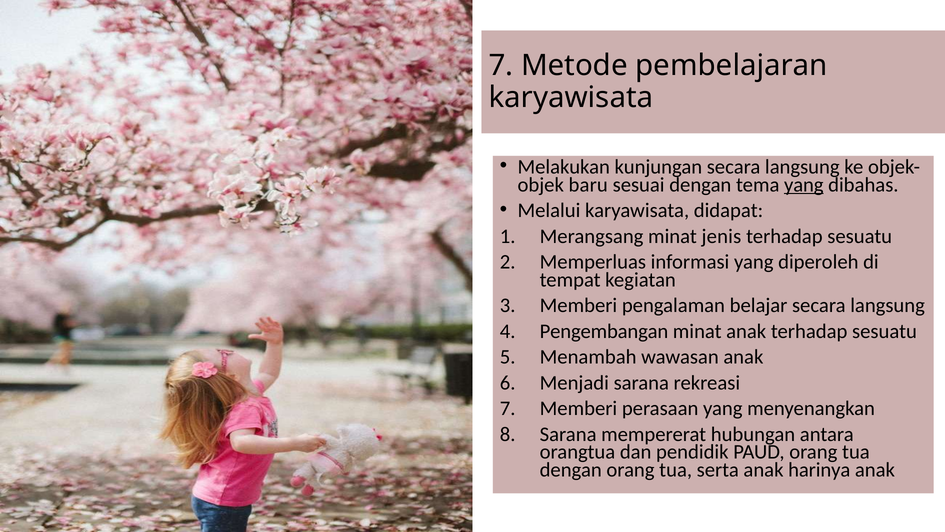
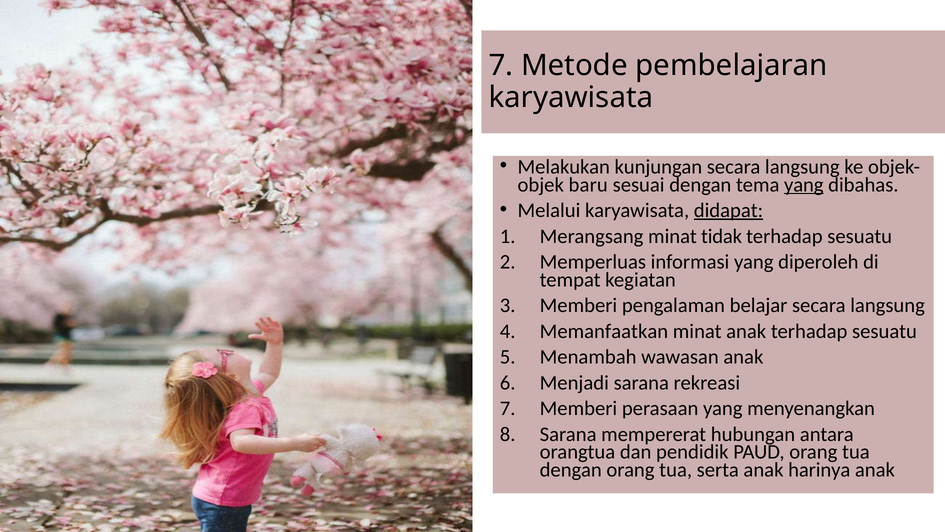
didapat underline: none -> present
jenis: jenis -> tidak
Pengembangan: Pengembangan -> Memanfaatkan
